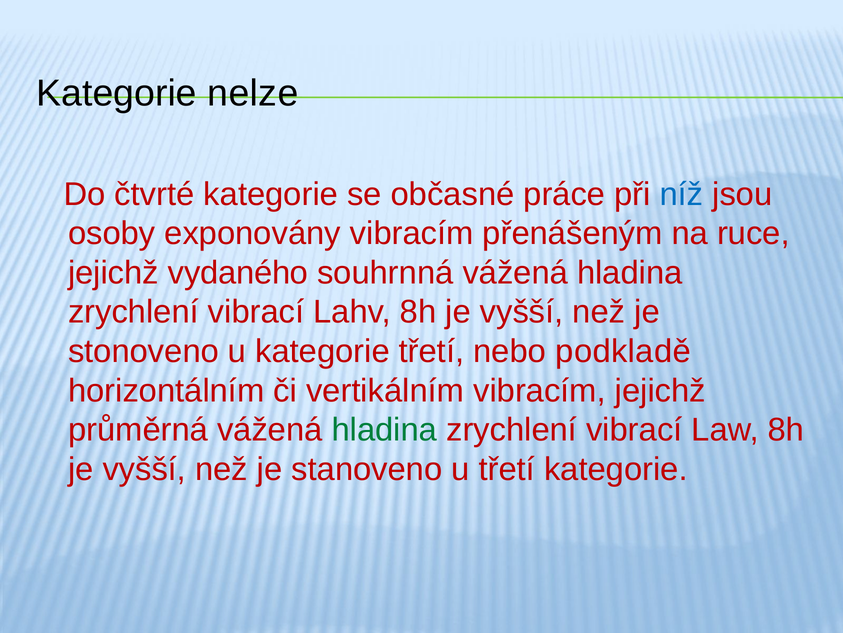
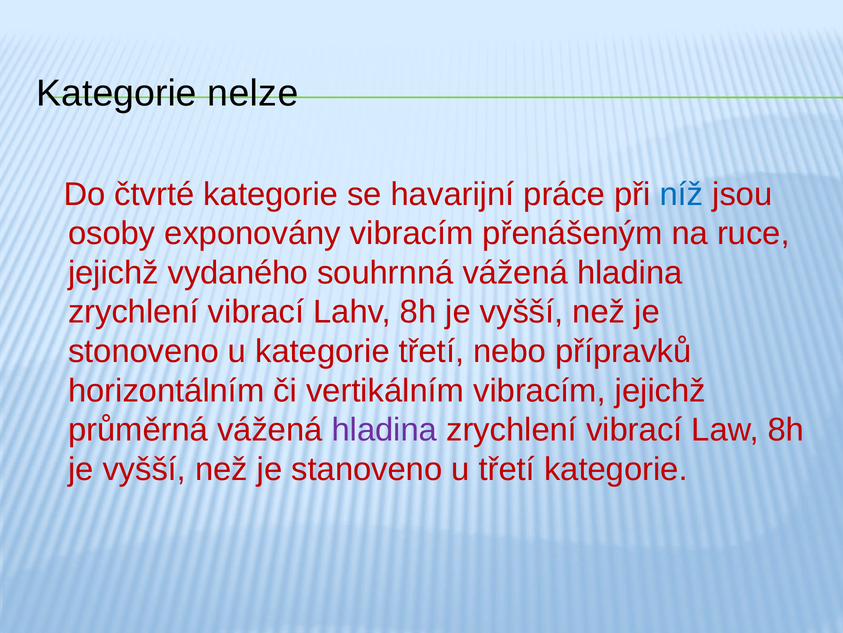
občasné: občasné -> havarijní
podkladě: podkladě -> přípravků
hladina at (384, 430) colour: green -> purple
